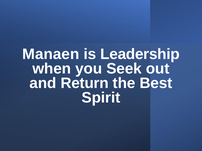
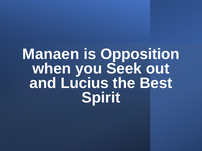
Leadership: Leadership -> Opposition
Return: Return -> Lucius
